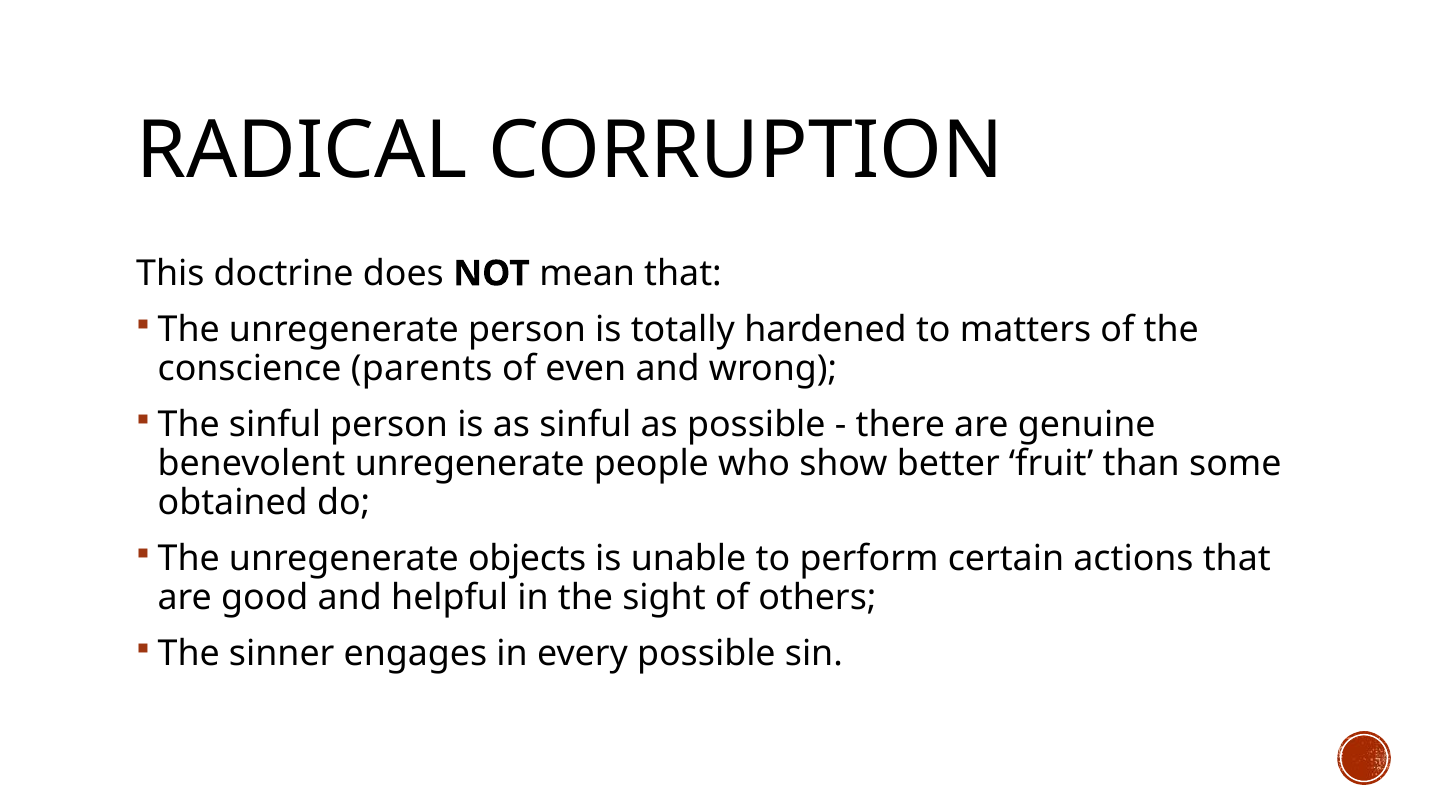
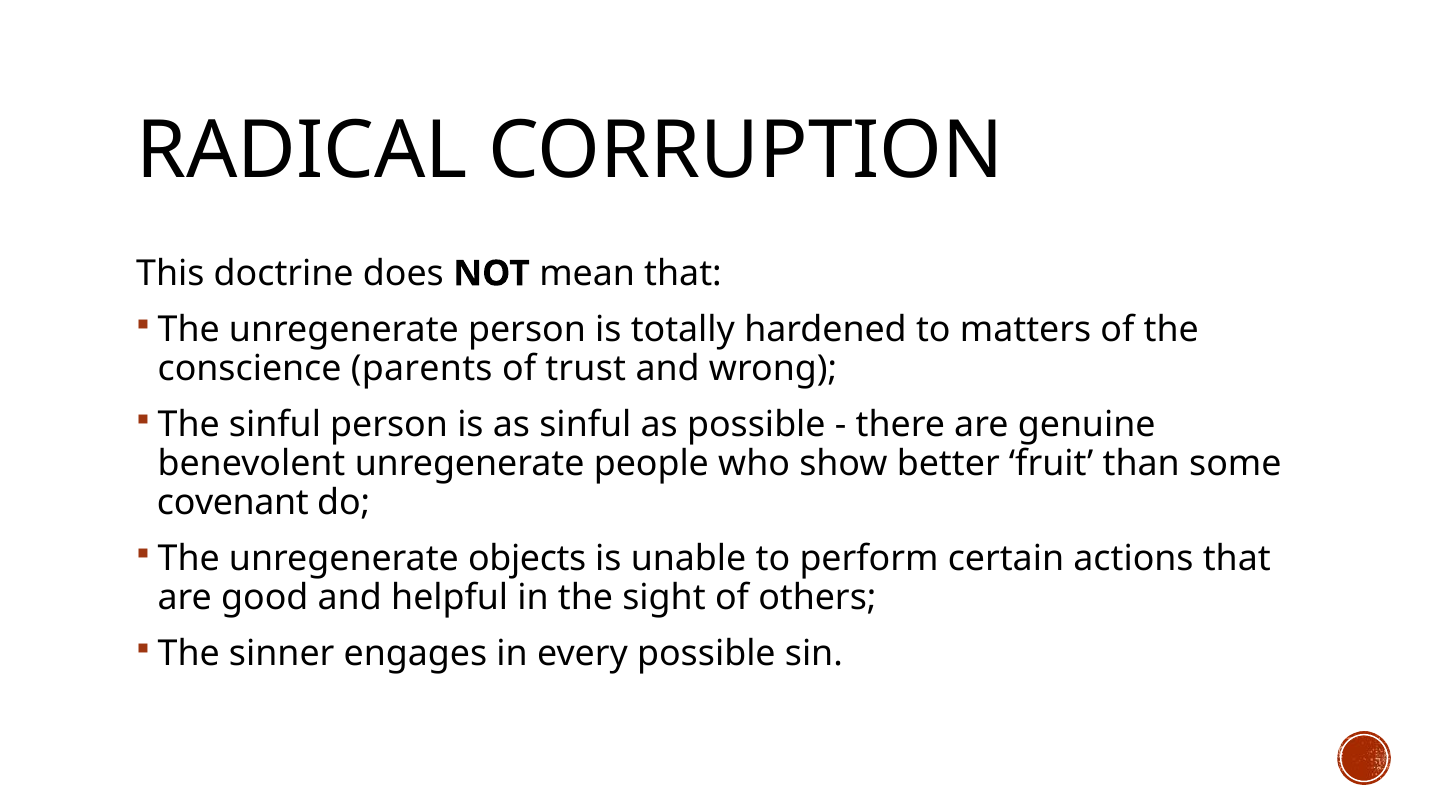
even: even -> trust
obtained: obtained -> covenant
